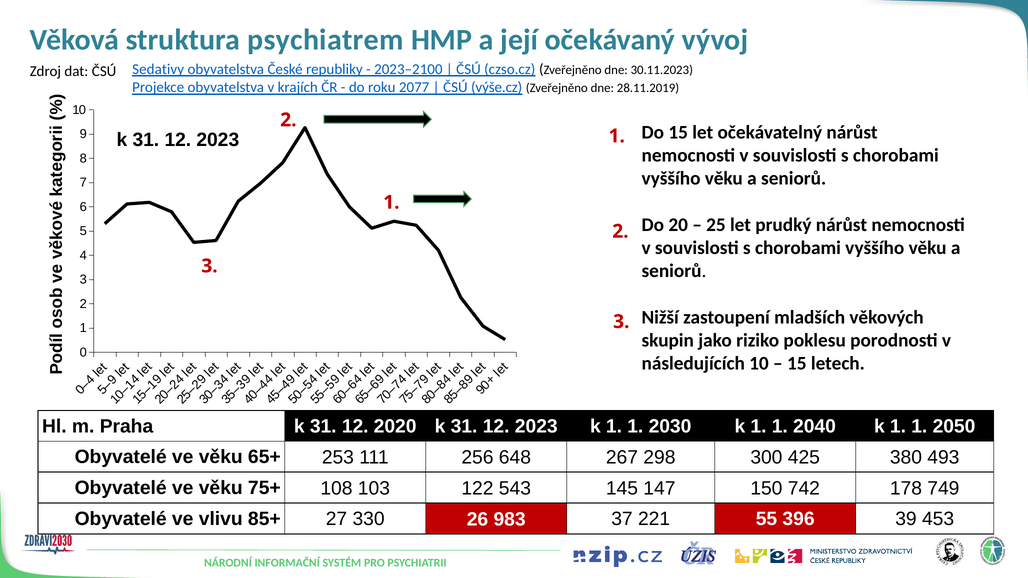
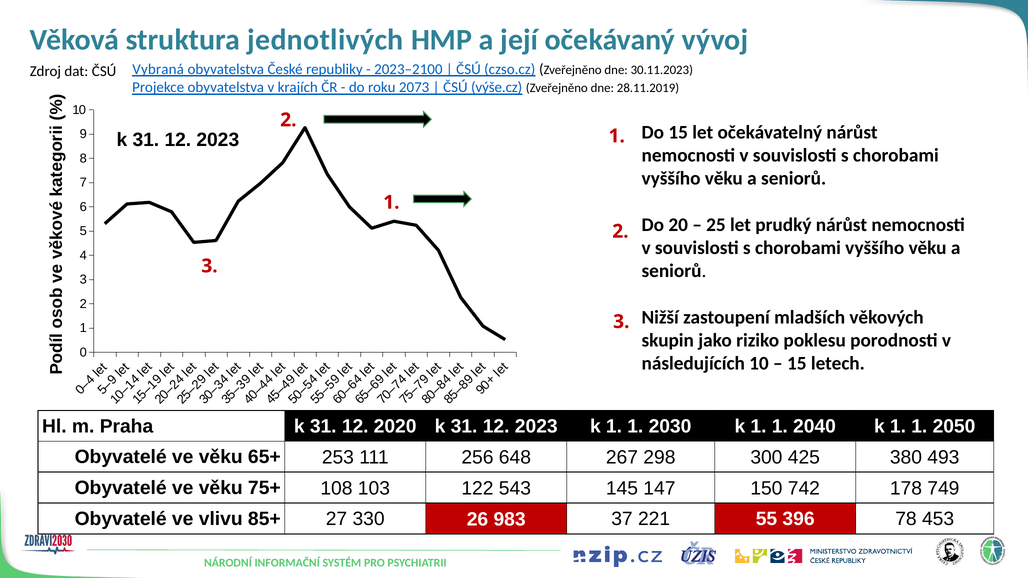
psychiatrem: psychiatrem -> jednotlivých
Sedativy: Sedativy -> Vybraná
2077: 2077 -> 2073
39: 39 -> 78
